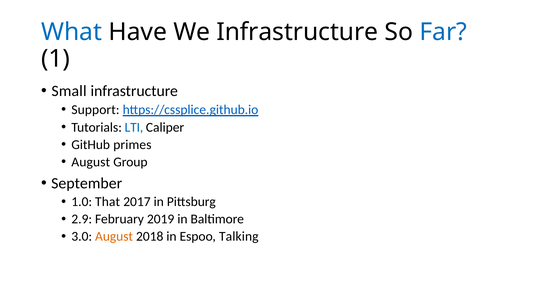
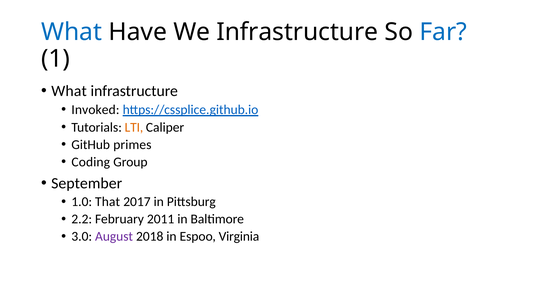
Small at (69, 91): Small -> What
Support: Support -> Invoked
LTI colour: blue -> orange
August at (91, 162): August -> Coding
2.9: 2.9 -> 2.2
2019: 2019 -> 2011
August at (114, 237) colour: orange -> purple
Talking: Talking -> Virginia
